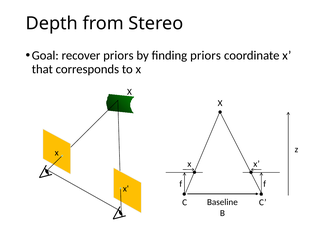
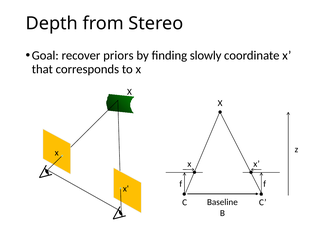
finding priors: priors -> slowly
